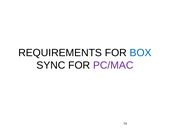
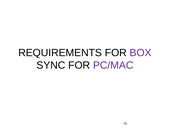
BOX colour: blue -> purple
